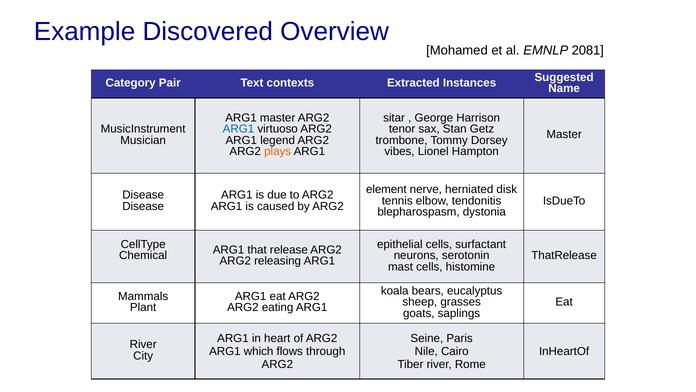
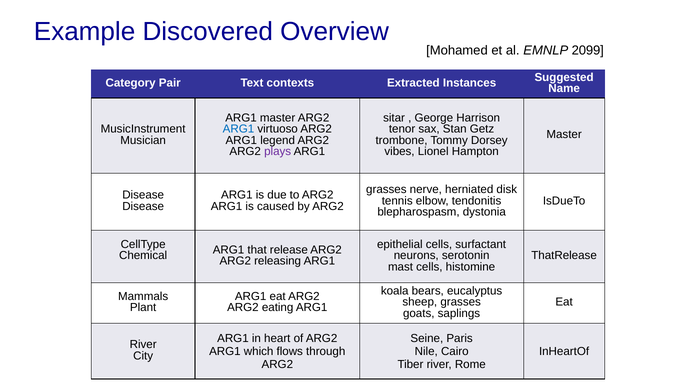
2081: 2081 -> 2099
plays colour: orange -> purple
element at (386, 189): element -> grasses
